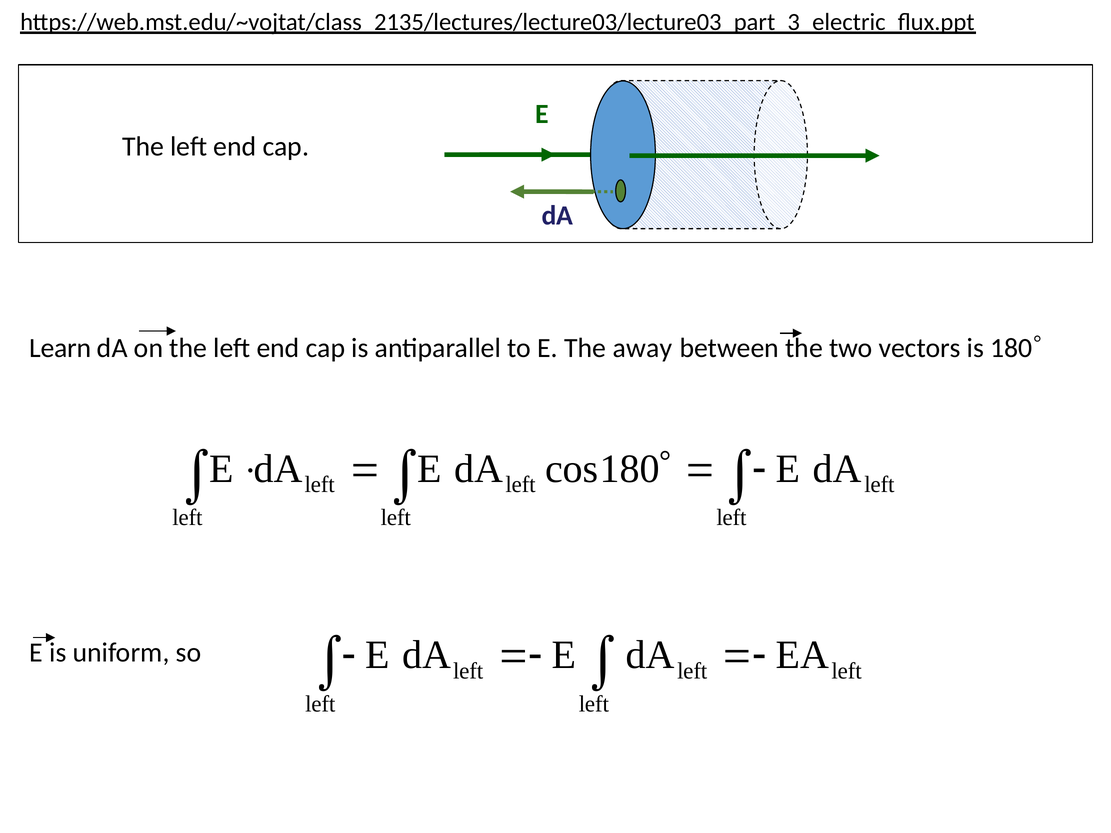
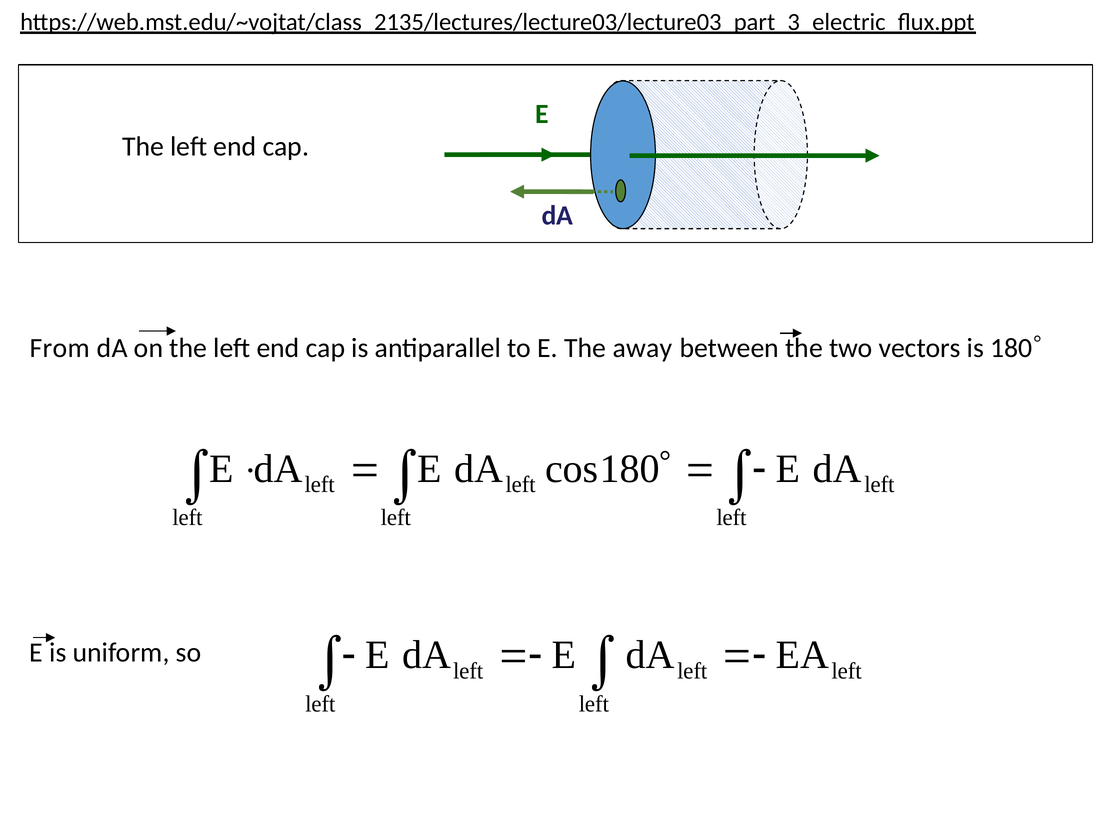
Learn: Learn -> From
